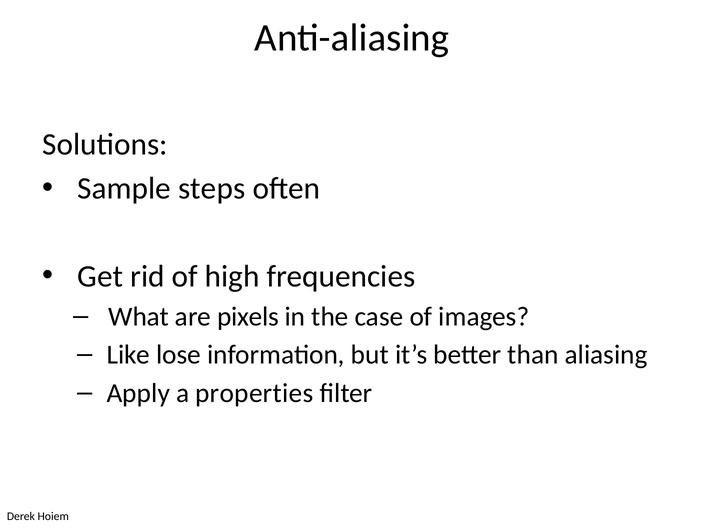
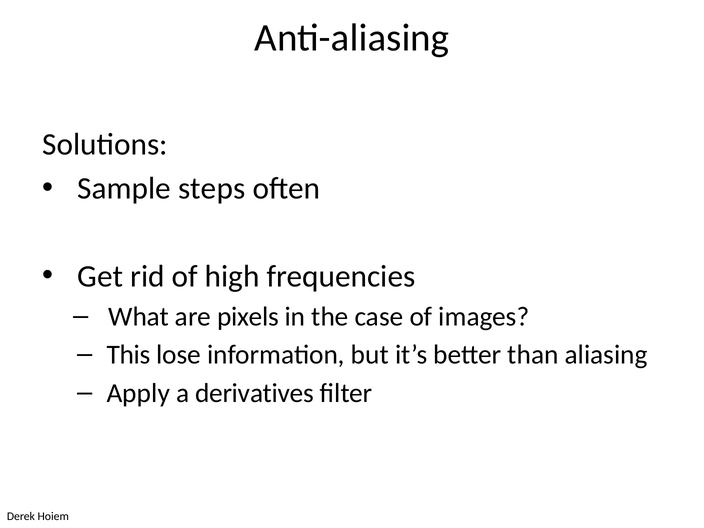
Like: Like -> This
properties: properties -> derivatives
